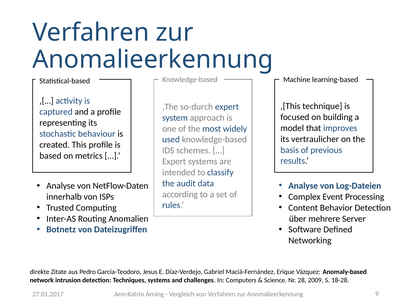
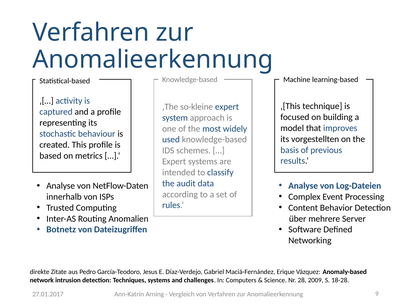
so-durch: so-durch -> so-kleine
vertraulicher: vertraulicher -> vorgestellten
